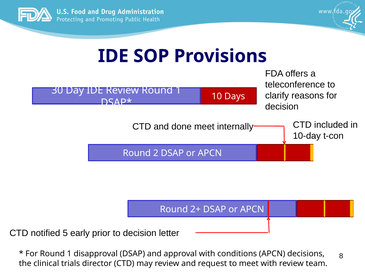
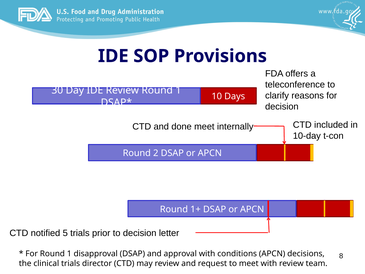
2+: 2+ -> 1+
5 early: early -> trials
